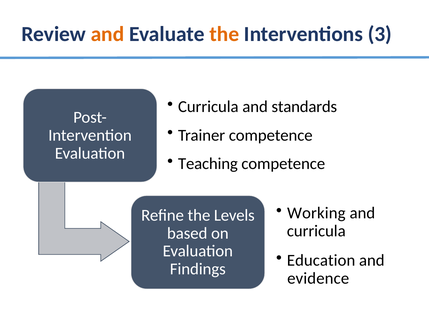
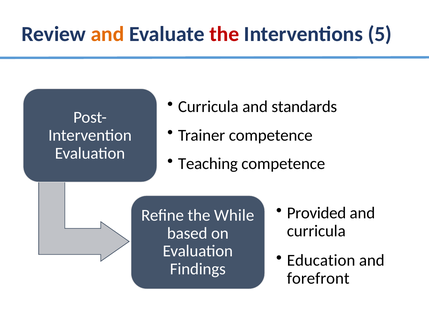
the at (224, 34) colour: orange -> red
3: 3 -> 5
Working: Working -> Provided
Levels: Levels -> While
evidence: evidence -> forefront
